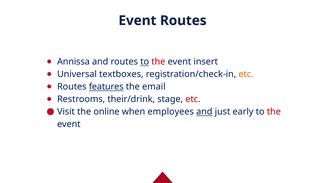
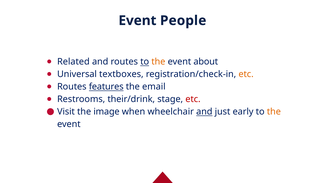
Event Routes: Routes -> People
Annissa: Annissa -> Related
the at (158, 62) colour: red -> orange
insert: insert -> about
online: online -> image
employees: employees -> wheelchair
the at (274, 112) colour: red -> orange
